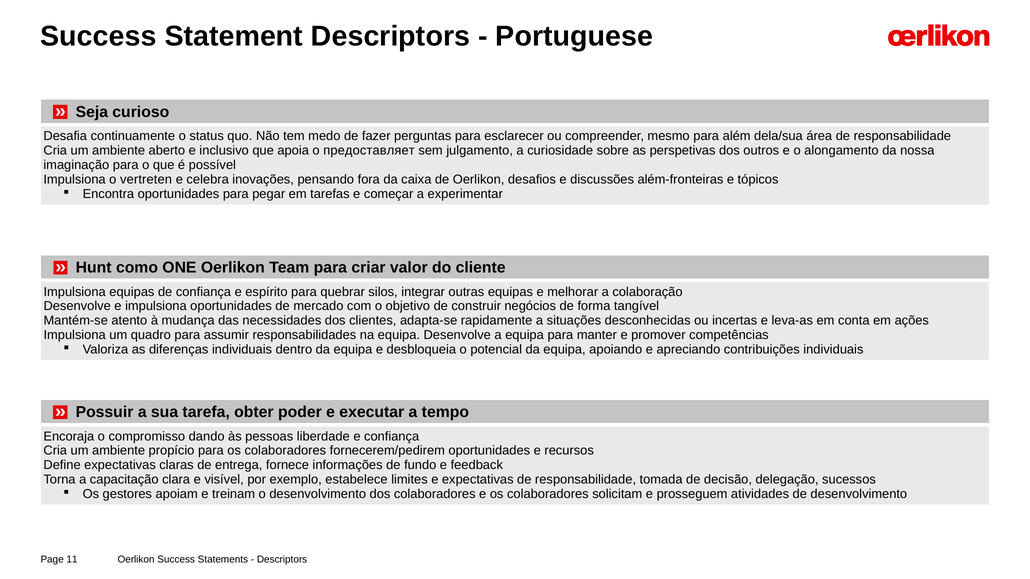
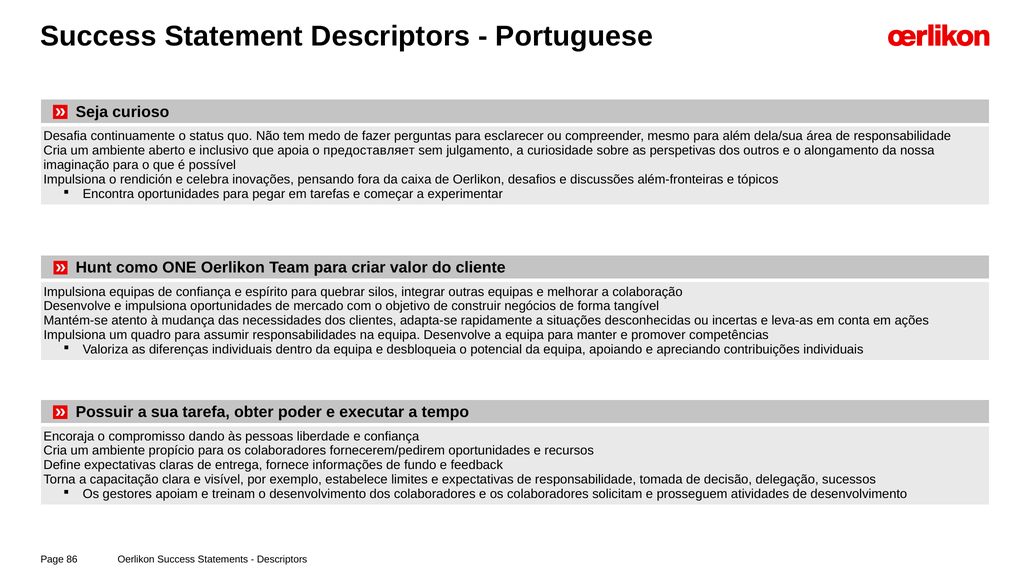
vertreten: vertreten -> rendición
11: 11 -> 86
